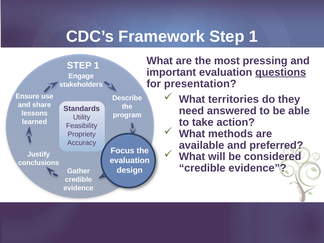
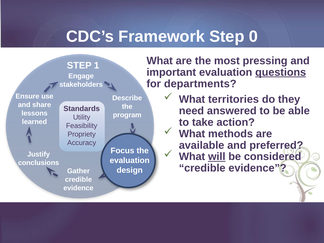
Framework Step 1: 1 -> 0
presentation: presentation -> departments
will underline: none -> present
